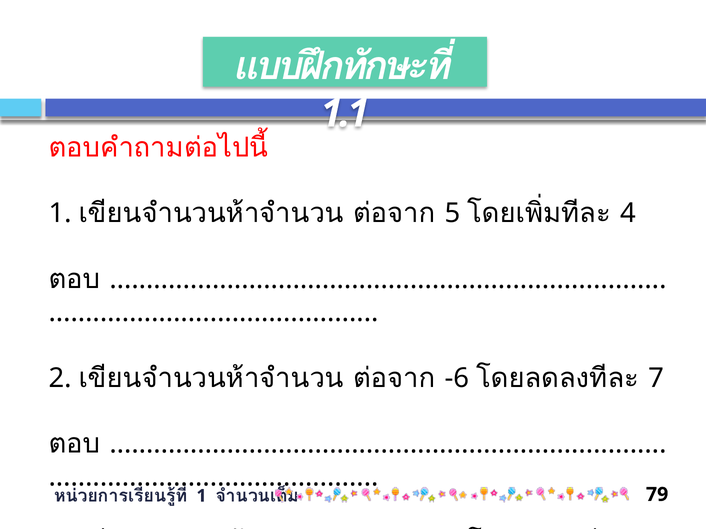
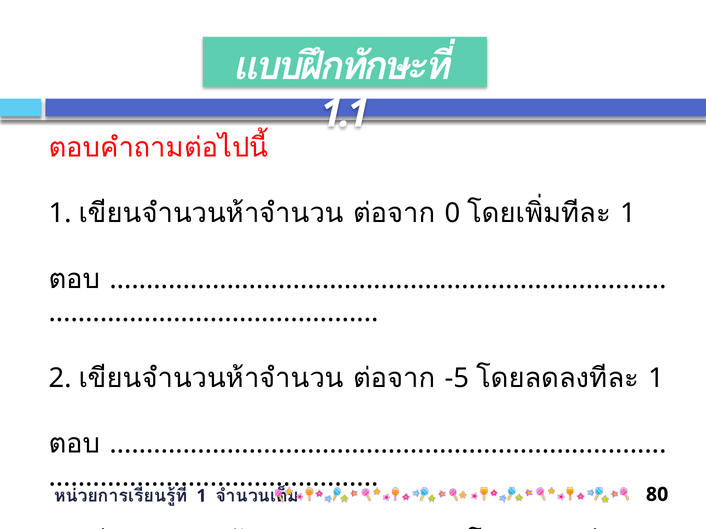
5 at (452, 214): 5 -> 0
4 at (628, 214): 4 -> 1
-6: -6 -> -5
7 at (656, 378): 7 -> 1
79: 79 -> 80
